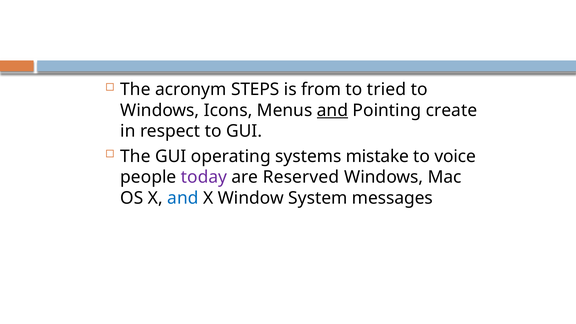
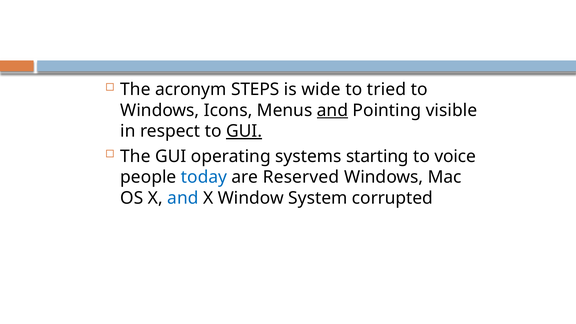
from: from -> wide
create: create -> visible
GUI at (244, 131) underline: none -> present
mistake: mistake -> starting
today colour: purple -> blue
messages: messages -> corrupted
